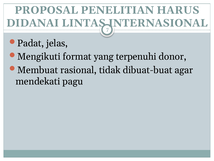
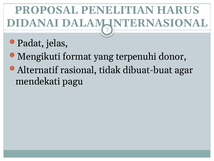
LINTAS: LINTAS -> DALAM
Membuat: Membuat -> Alternatif
